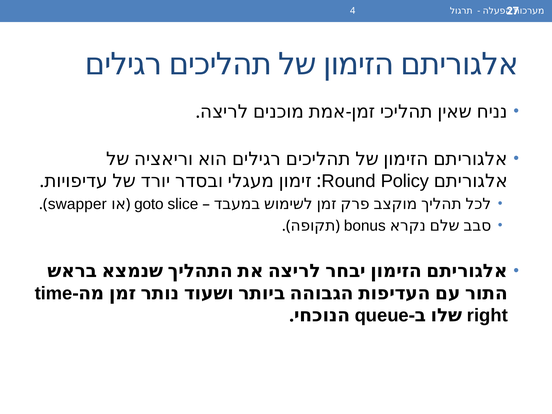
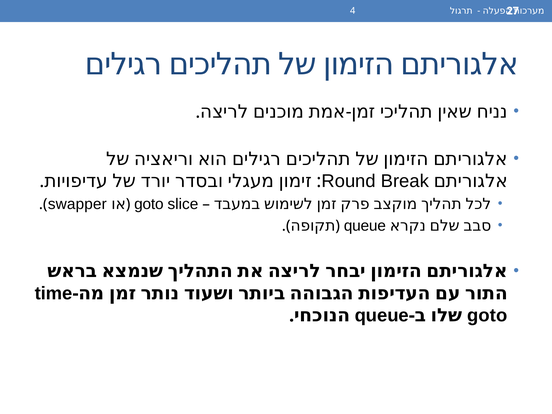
Policy: Policy -> Break
bonus at (365, 226): bonus -> queue
right at (487, 315): right -> goto
